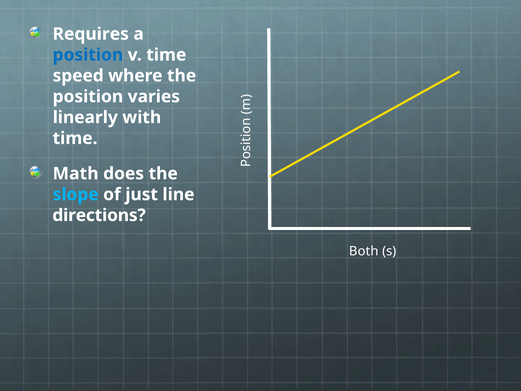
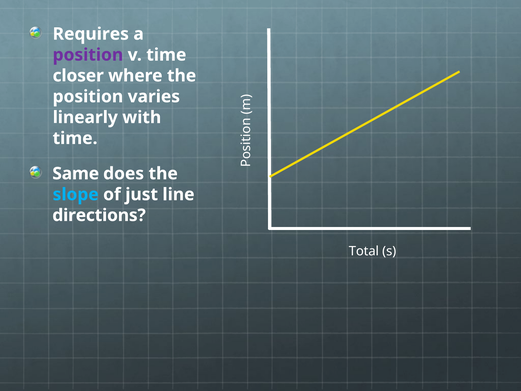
position at (88, 55) colour: blue -> purple
speed: speed -> closer
Math: Math -> Same
Both: Both -> Total
